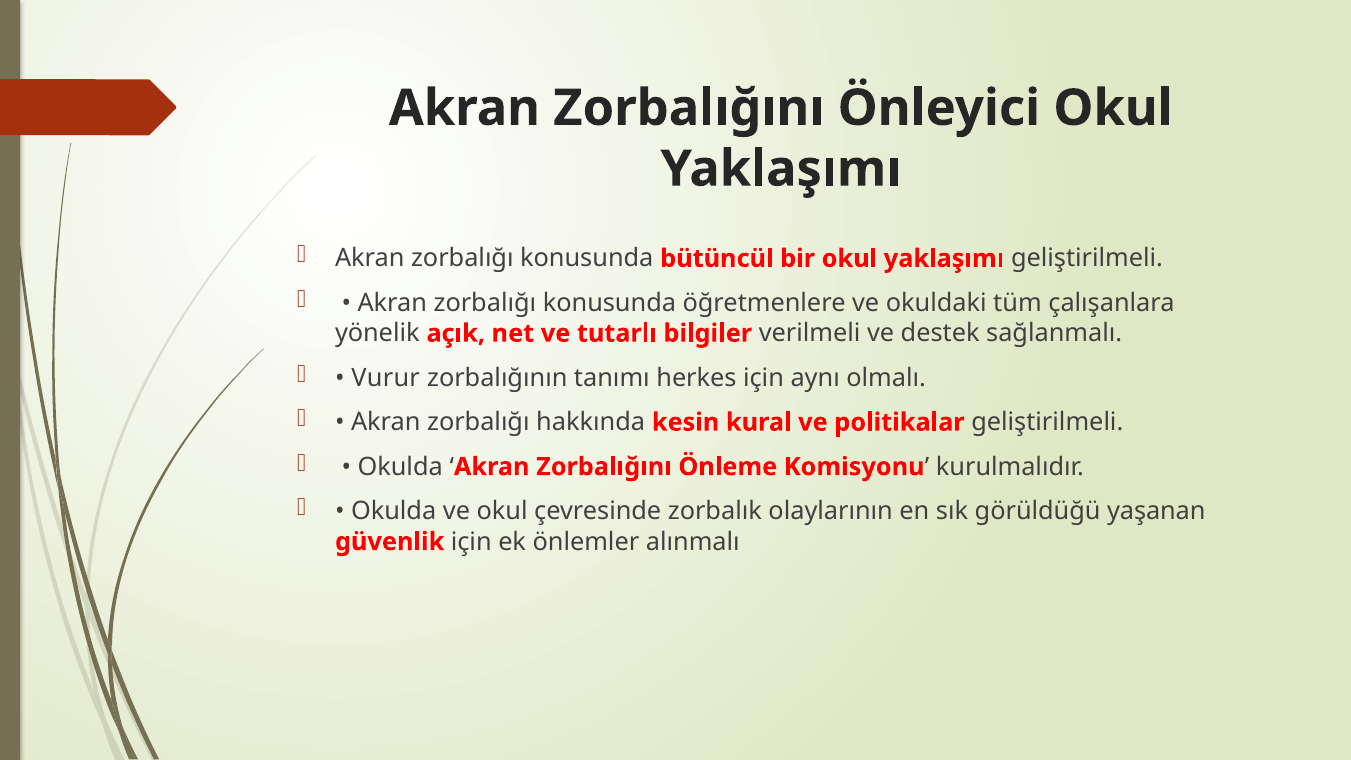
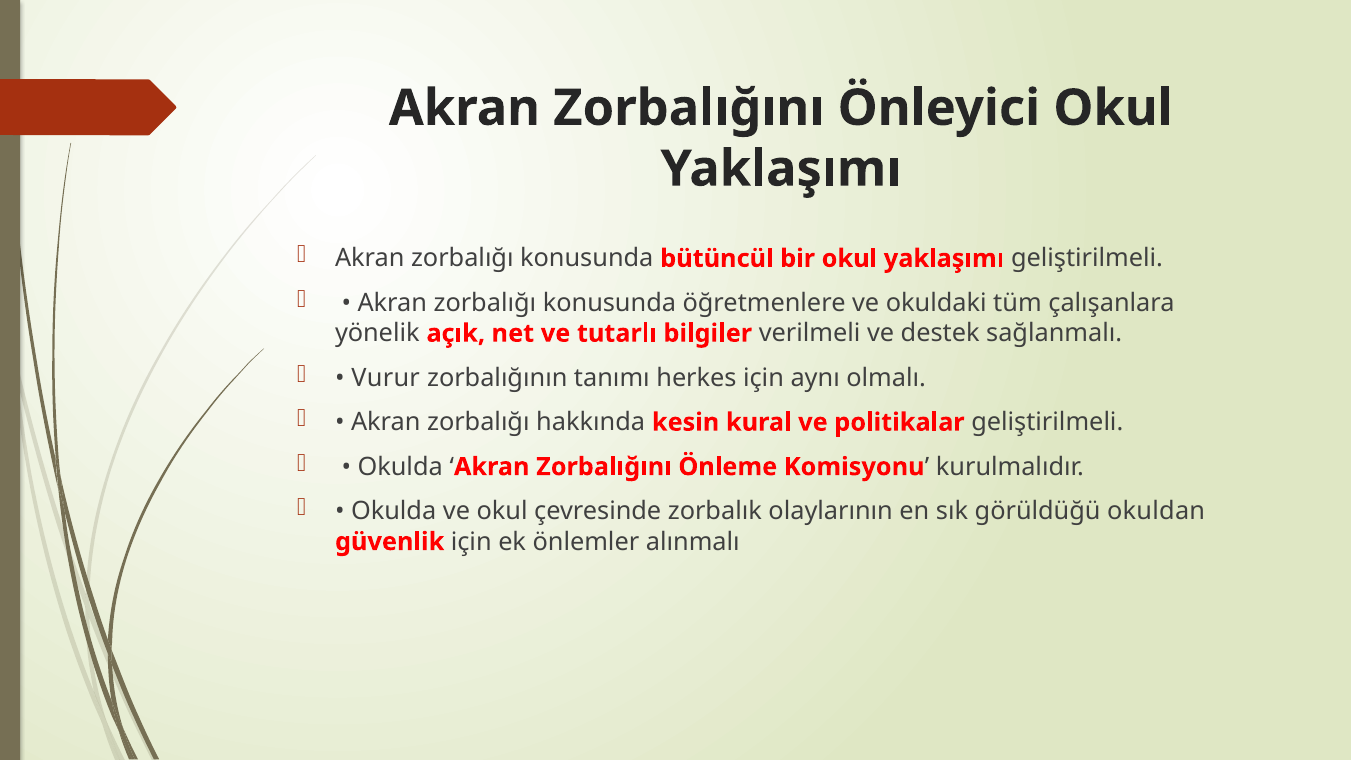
yaşanan: yaşanan -> okuldan
